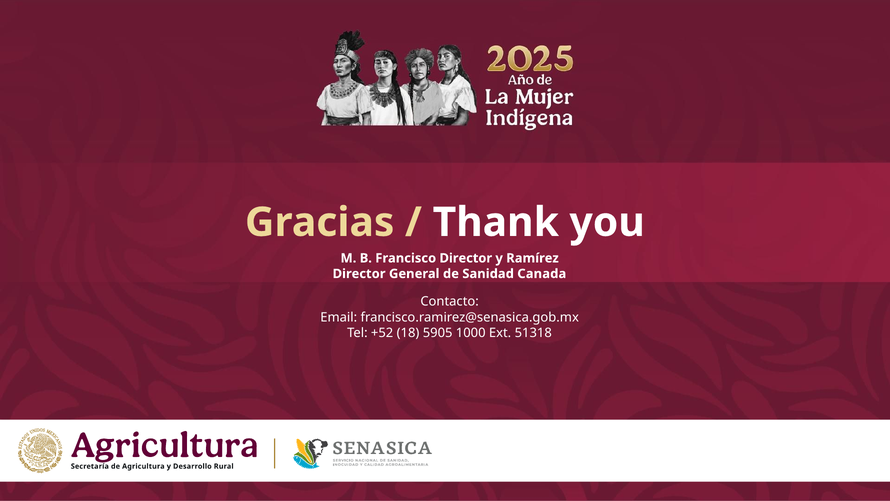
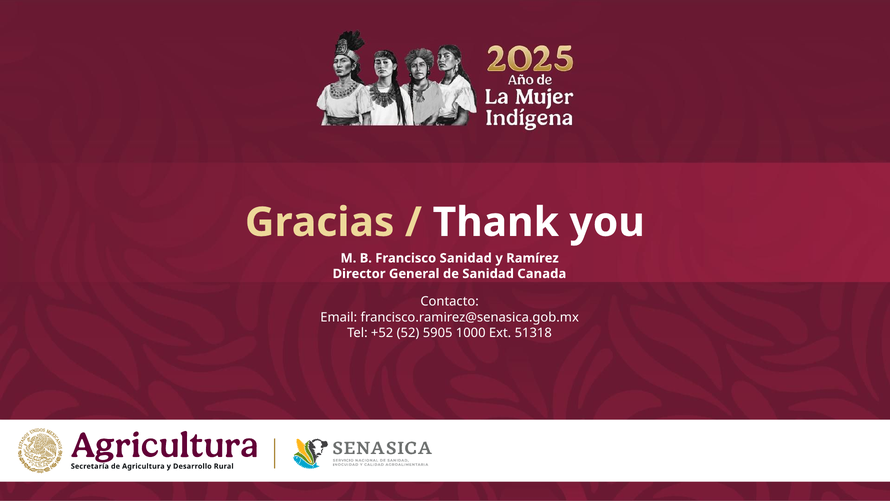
Francisco Director: Director -> Sanidad
18: 18 -> 52
